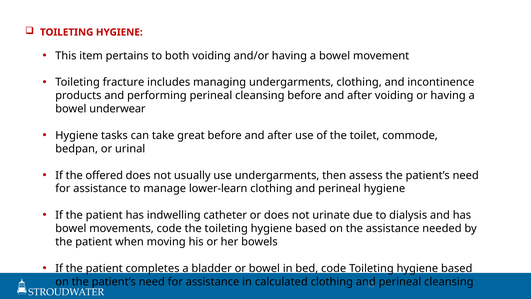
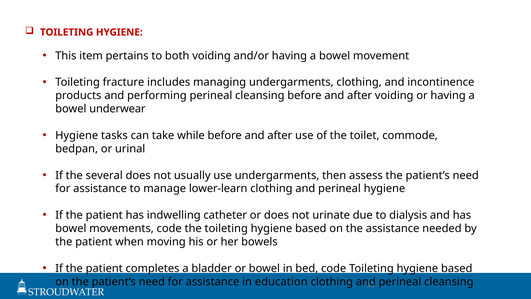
great: great -> while
offered: offered -> several
calculated: calculated -> education
